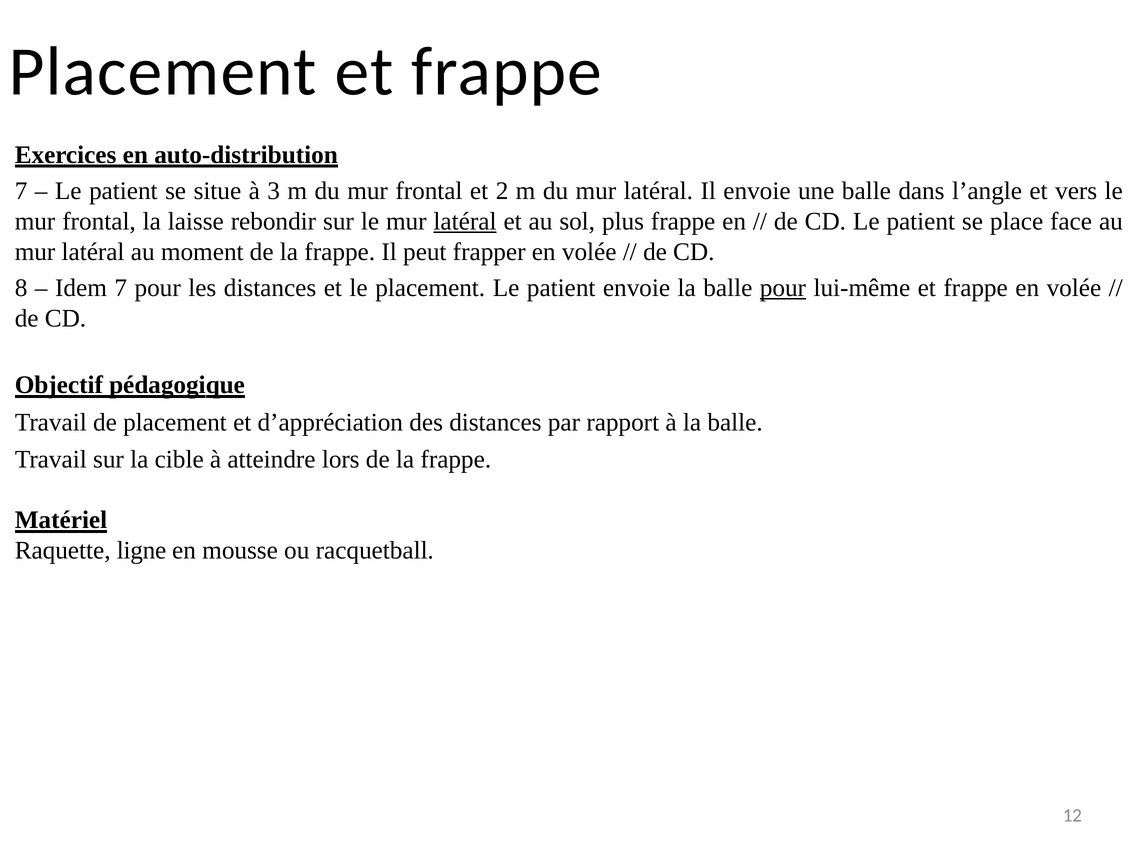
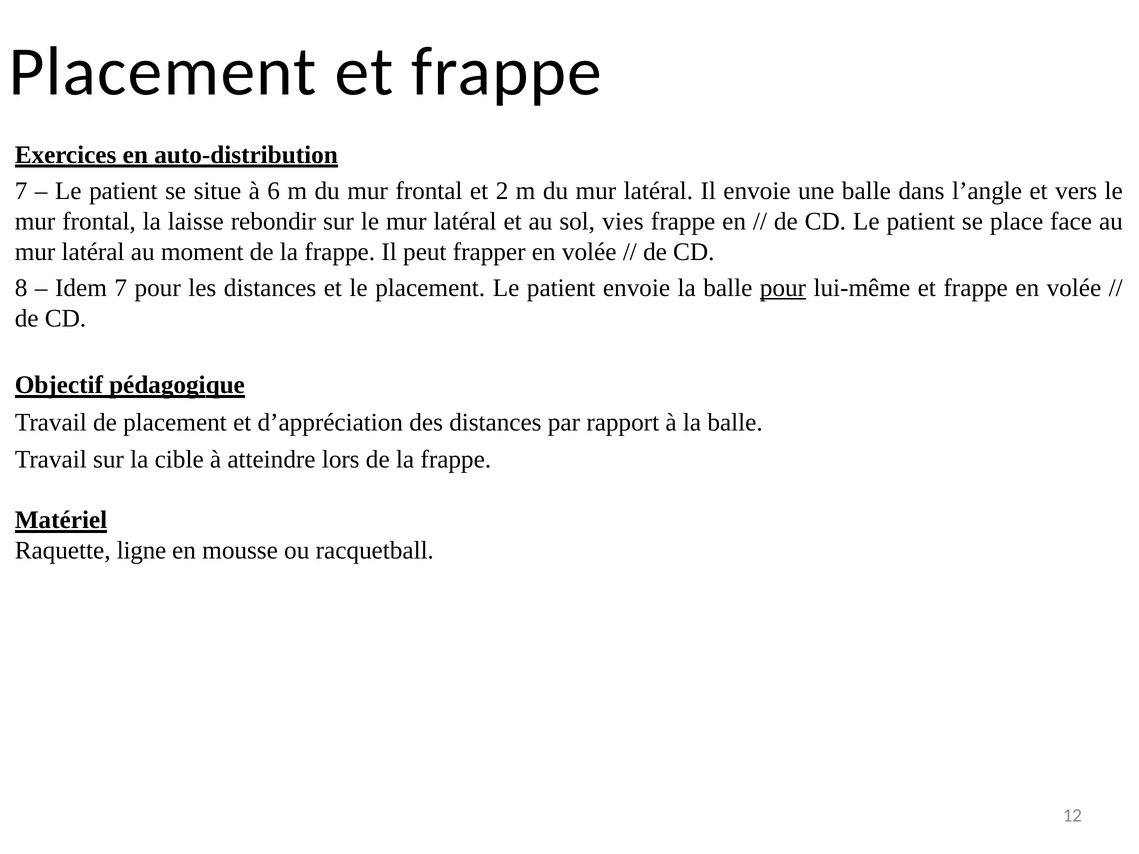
3: 3 -> 6
latéral at (465, 222) underline: present -> none
plus: plus -> vies
